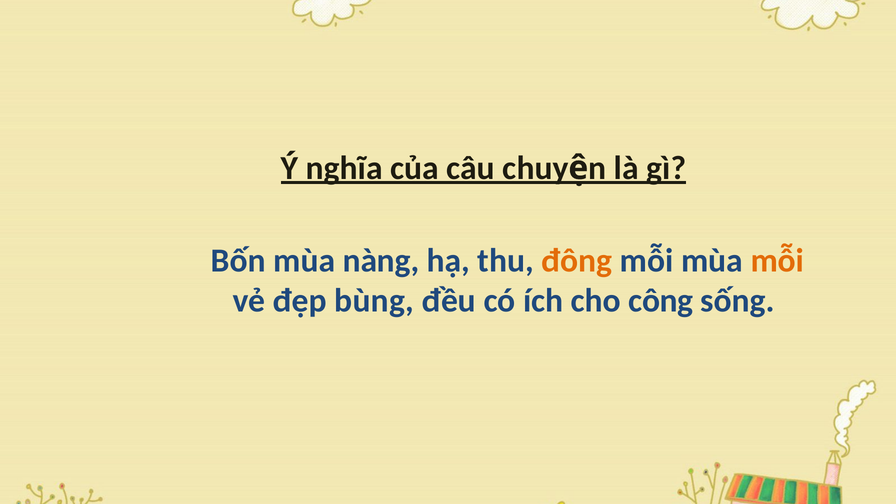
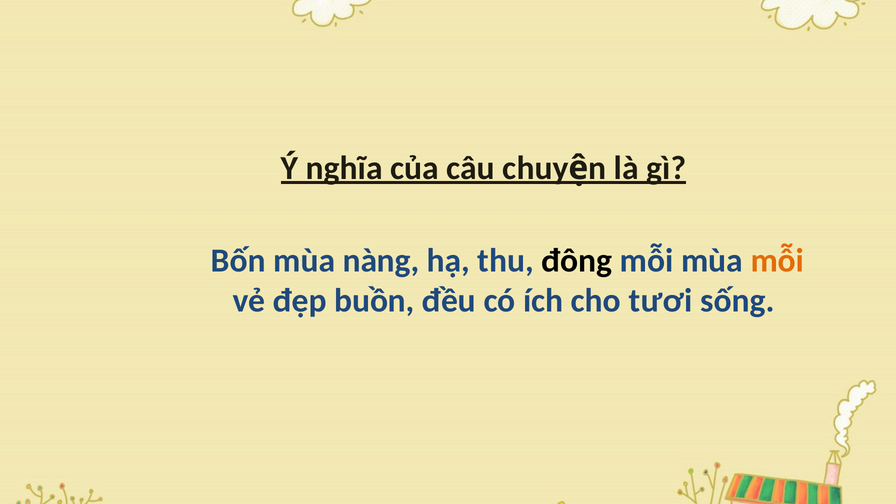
đông colour: orange -> black
bùng: bùng -> buồn
công: công -> tươi
